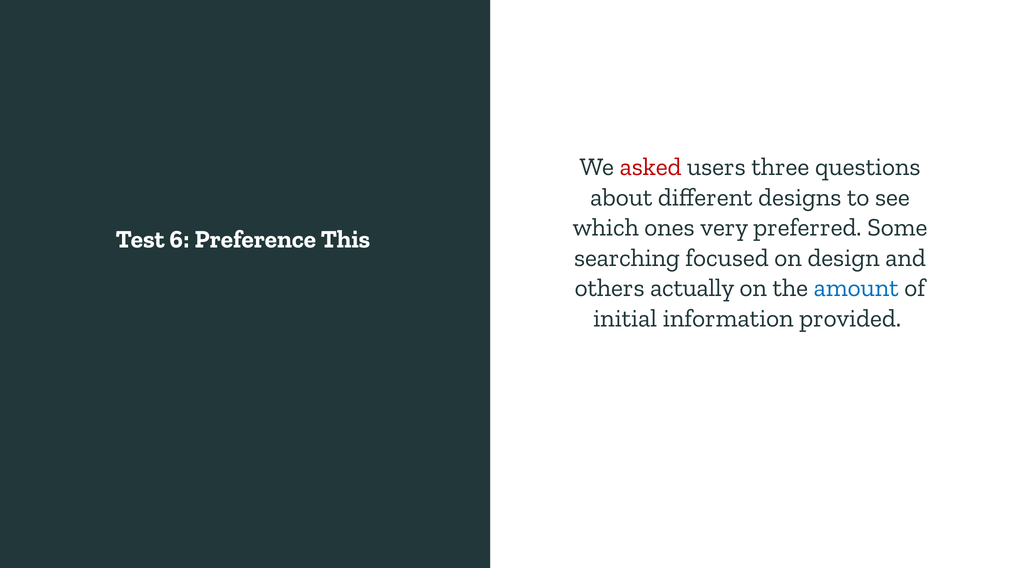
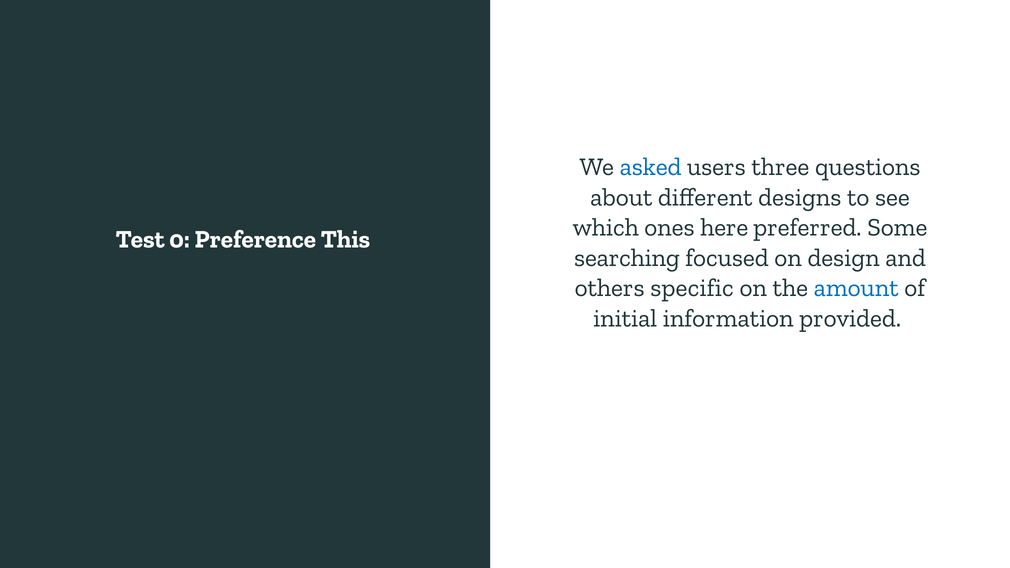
asked colour: red -> blue
very: very -> here
6: 6 -> 0
actually: actually -> specific
